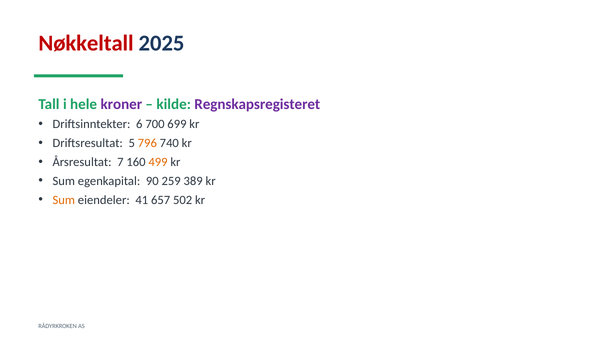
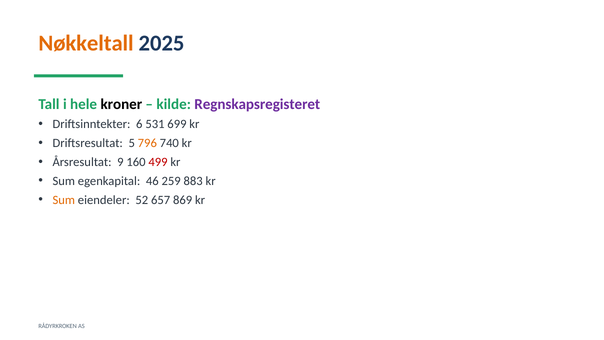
Nøkkeltall colour: red -> orange
kroner colour: purple -> black
700: 700 -> 531
7: 7 -> 9
499 colour: orange -> red
90: 90 -> 46
389: 389 -> 883
41: 41 -> 52
502: 502 -> 869
